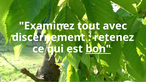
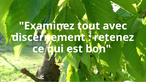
bon underline: present -> none
